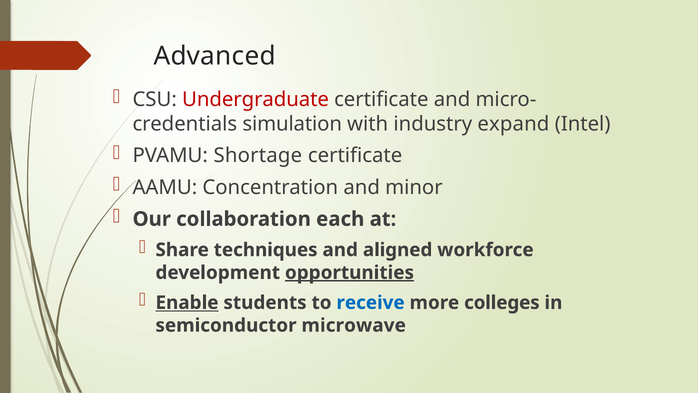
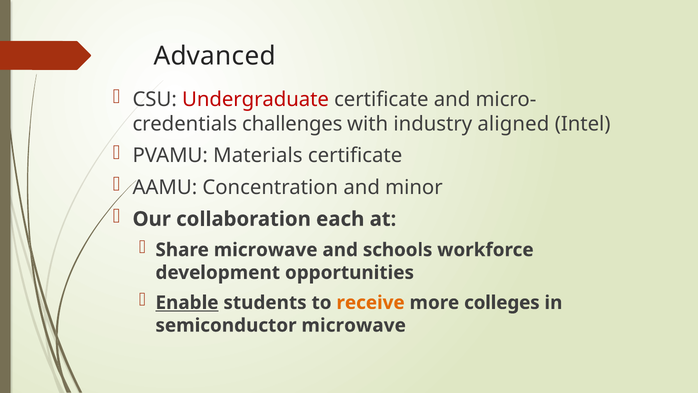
simulation: simulation -> challenges
expand: expand -> aligned
Shortage: Shortage -> Materials
Share techniques: techniques -> microwave
aligned: aligned -> schools
opportunities underline: present -> none
receive colour: blue -> orange
